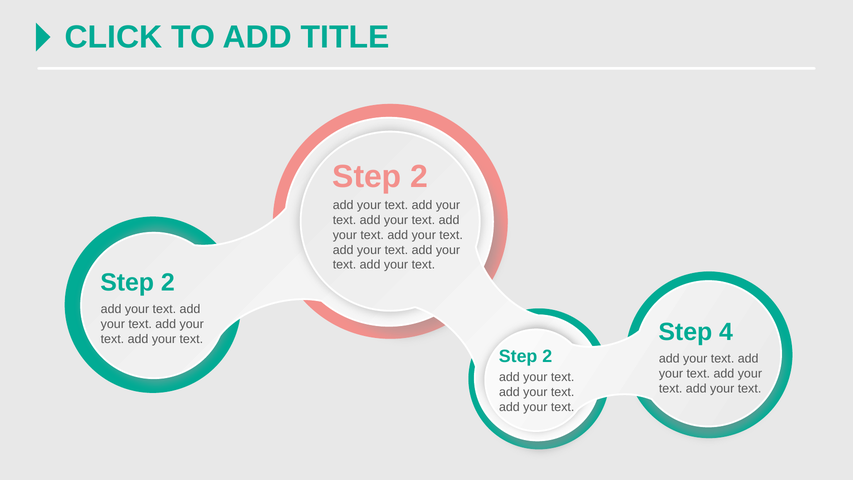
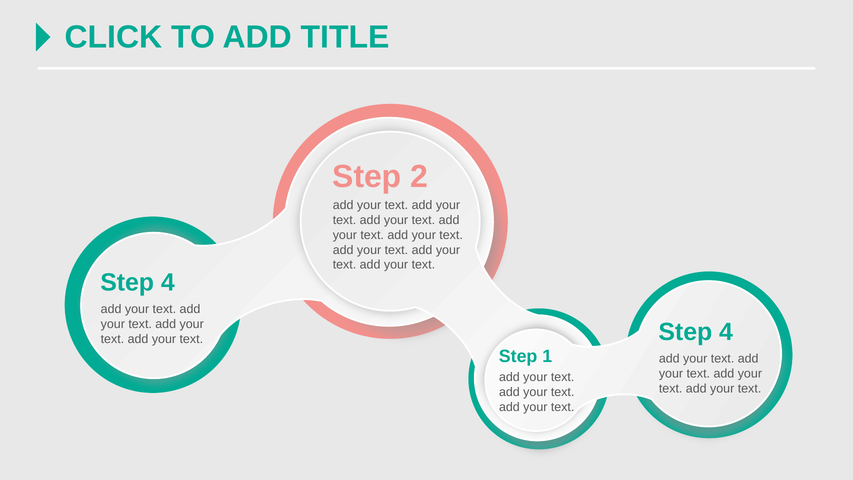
2 at (168, 282): 2 -> 4
2 at (547, 356): 2 -> 1
